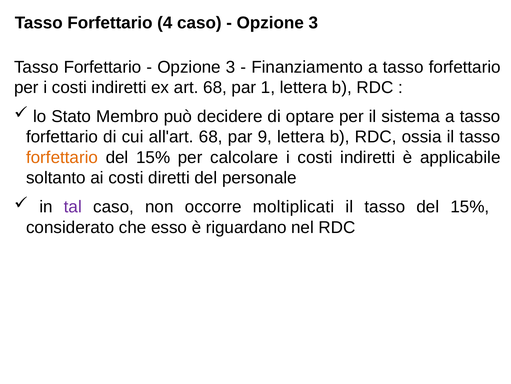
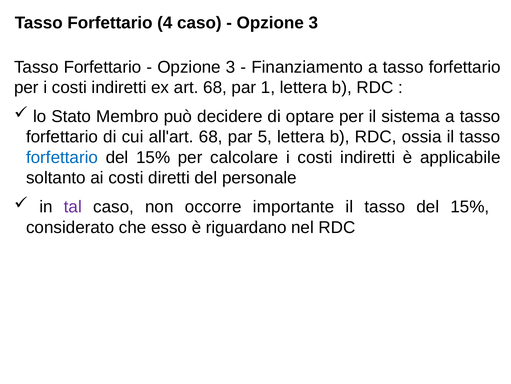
9: 9 -> 5
forfettario at (62, 157) colour: orange -> blue
moltiplicati: moltiplicati -> importante
